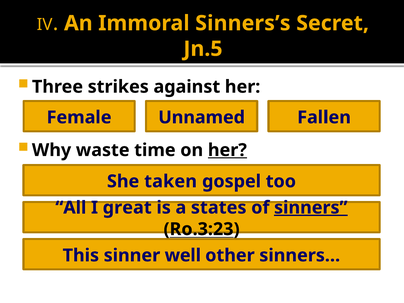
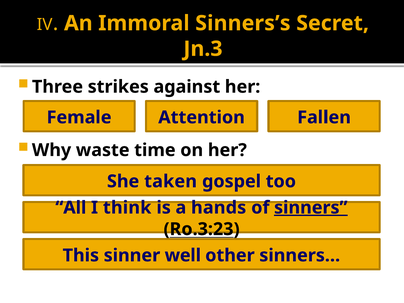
Jn.5: Jn.5 -> Jn.3
Unnamed: Unnamed -> Attention
her at (227, 150) underline: present -> none
great: great -> think
states: states -> hands
